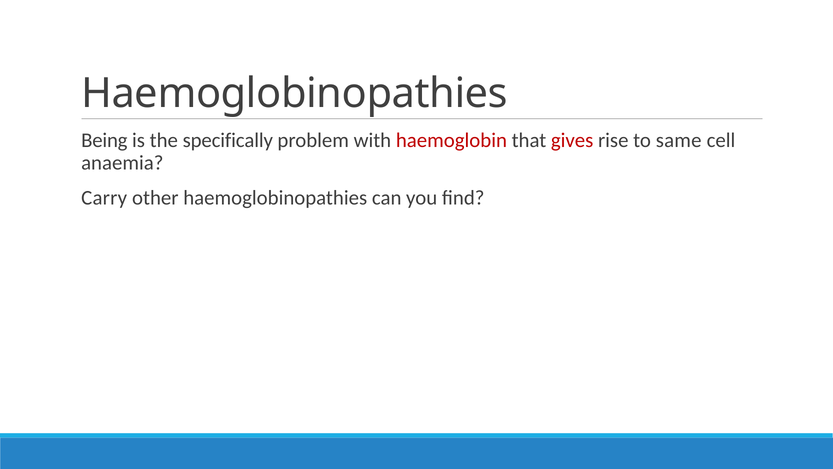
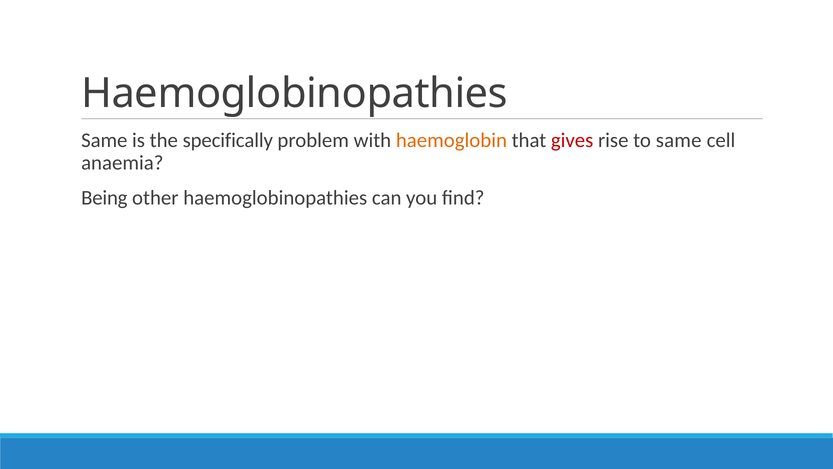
Being at (104, 140): Being -> Same
haemoglobin colour: red -> orange
Carry: Carry -> Being
